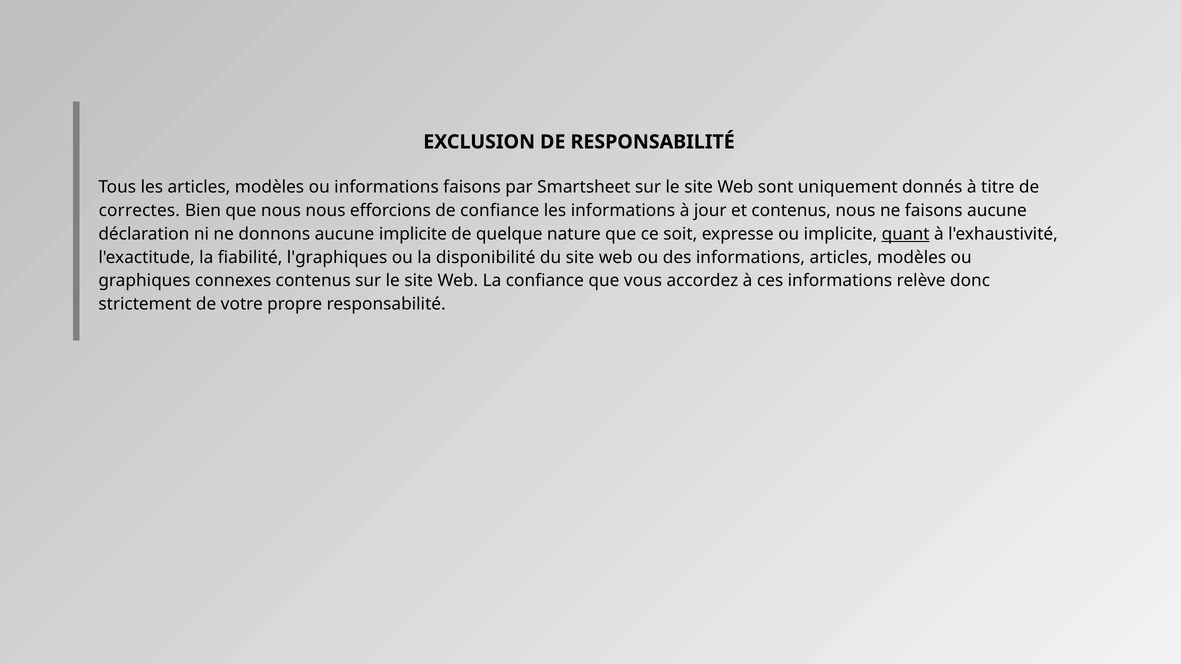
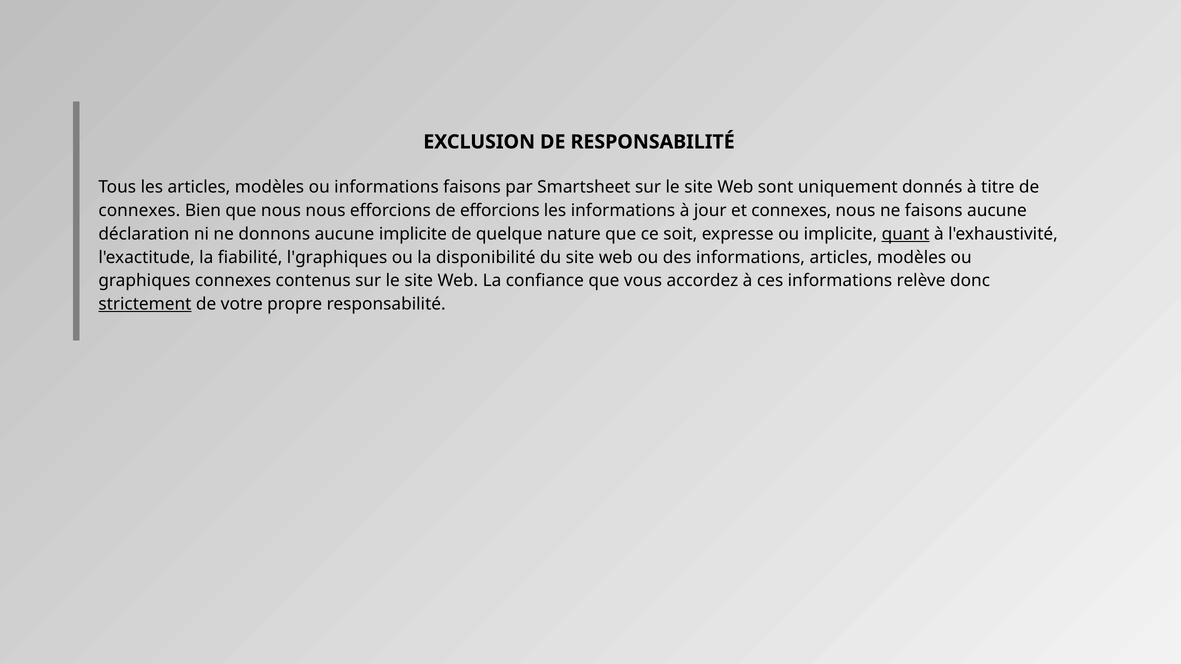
correctes at (139, 211): correctes -> connexes
de confiance: confiance -> efforcions
et contenus: contenus -> connexes
strictement underline: none -> present
